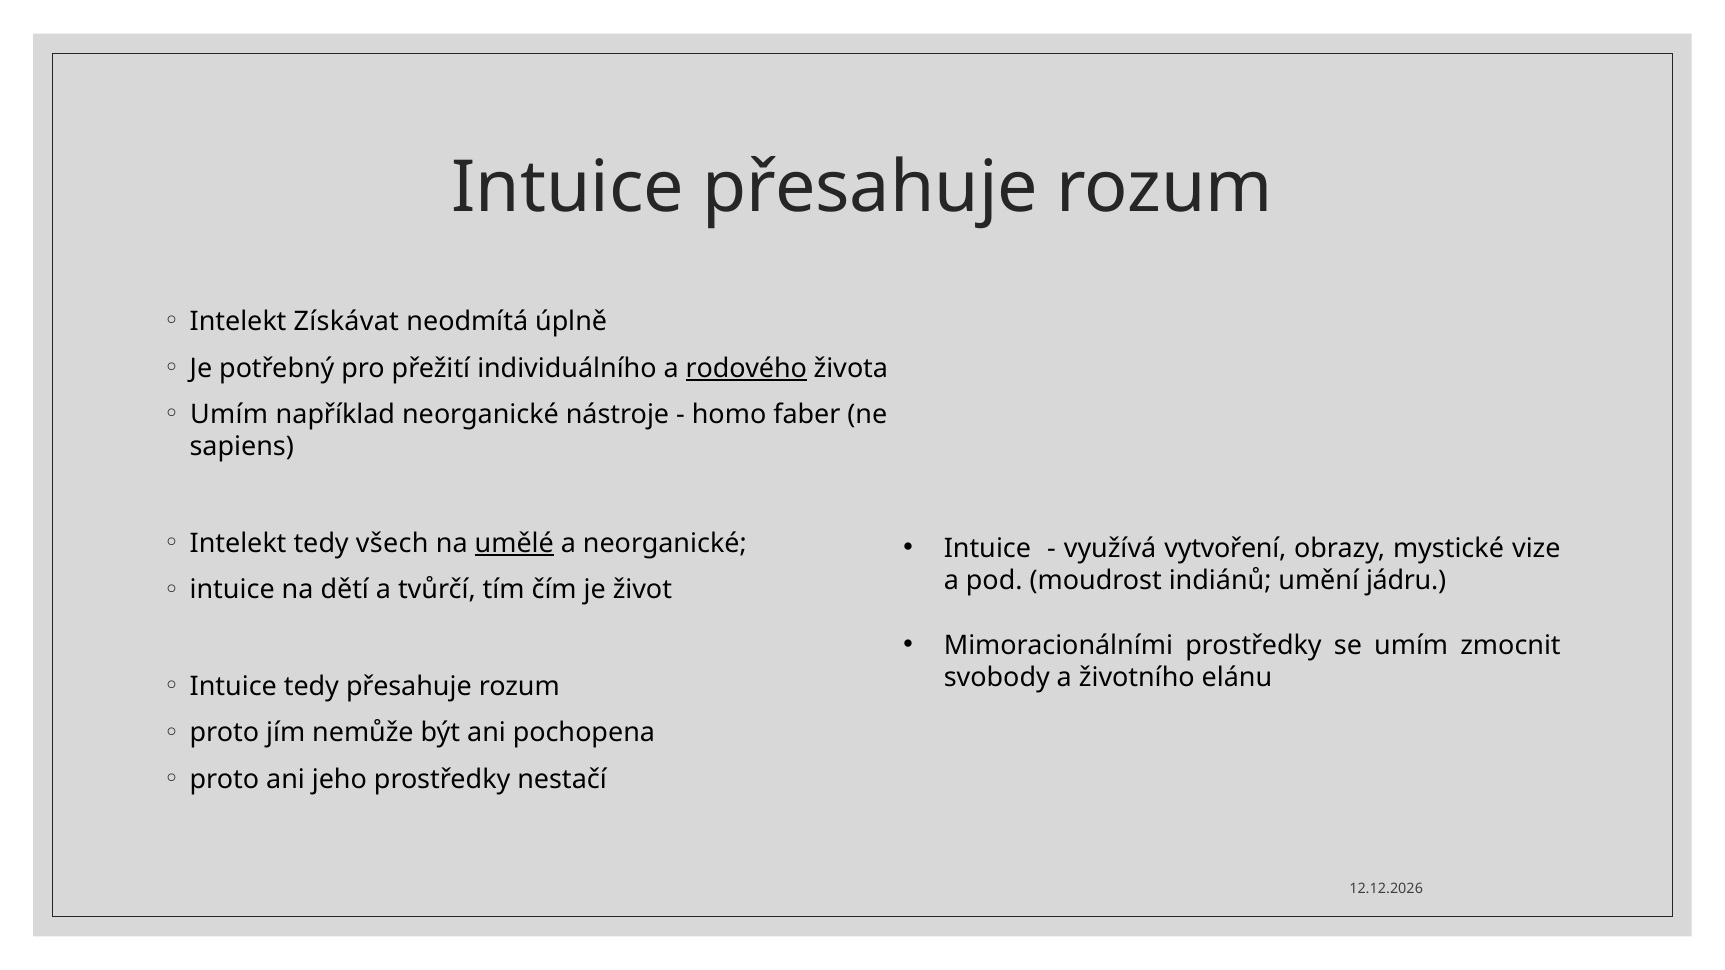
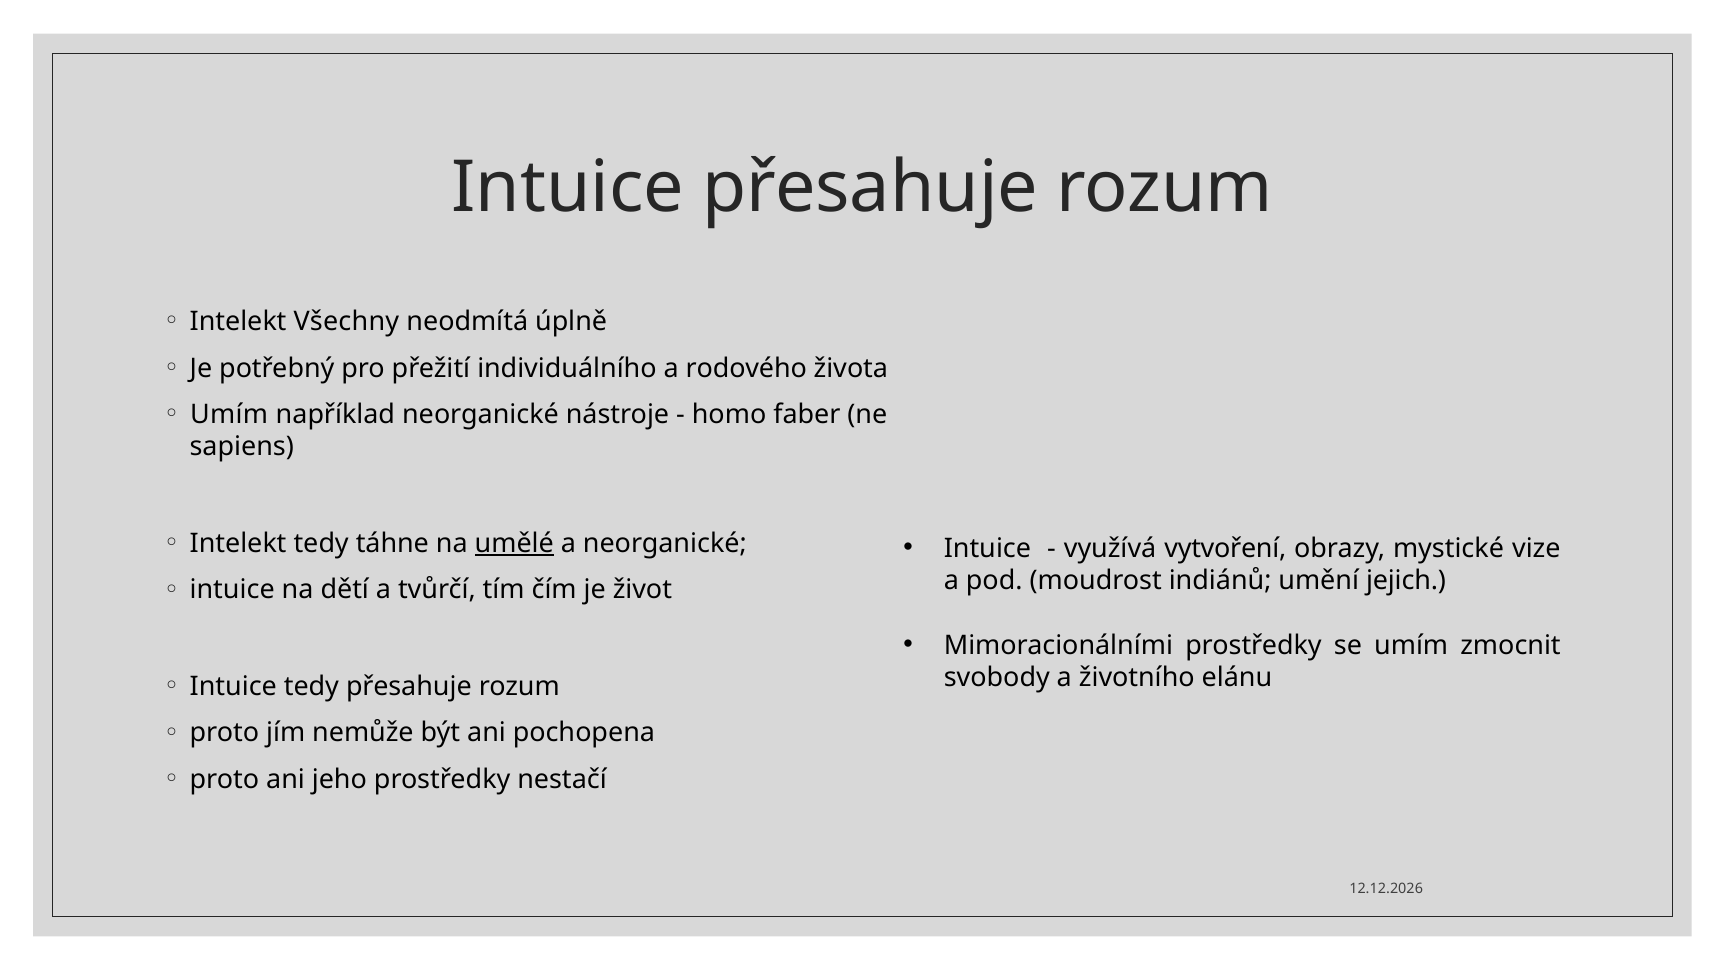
Získávat: Získávat -> Všechny
rodového underline: present -> none
všech: všech -> táhne
jádru: jádru -> jejich
